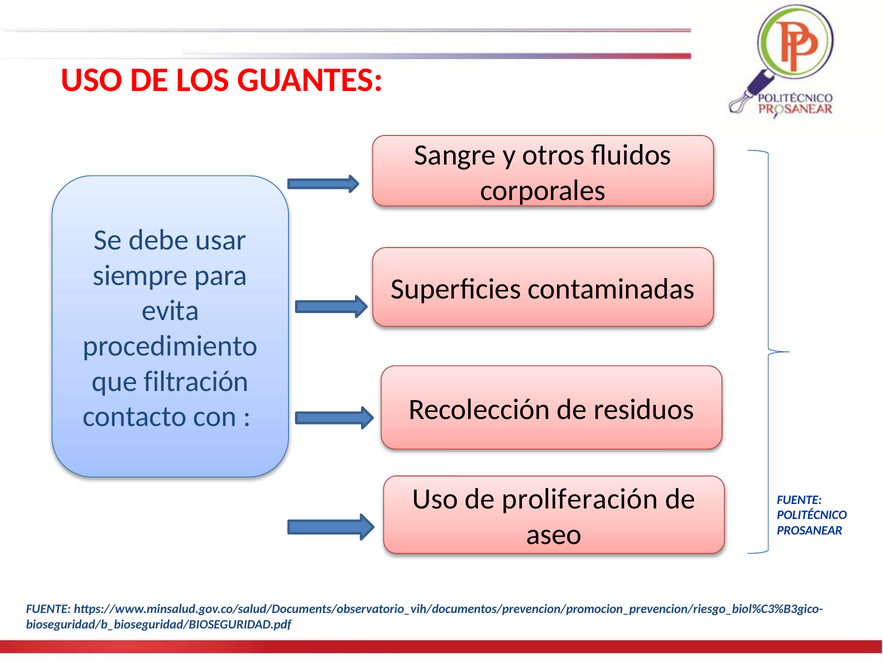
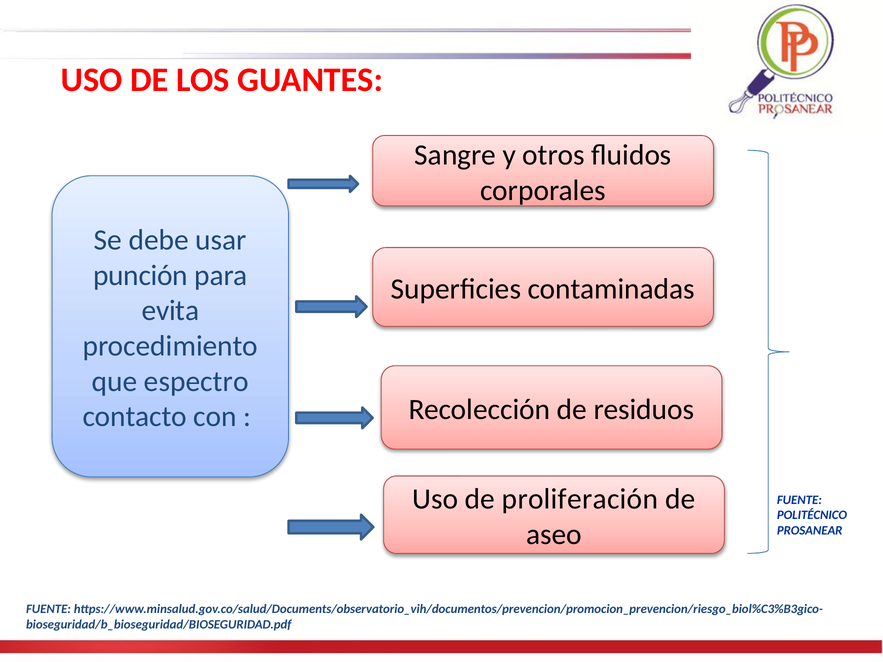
siempre: siempre -> punción
filtración: filtración -> espectro
